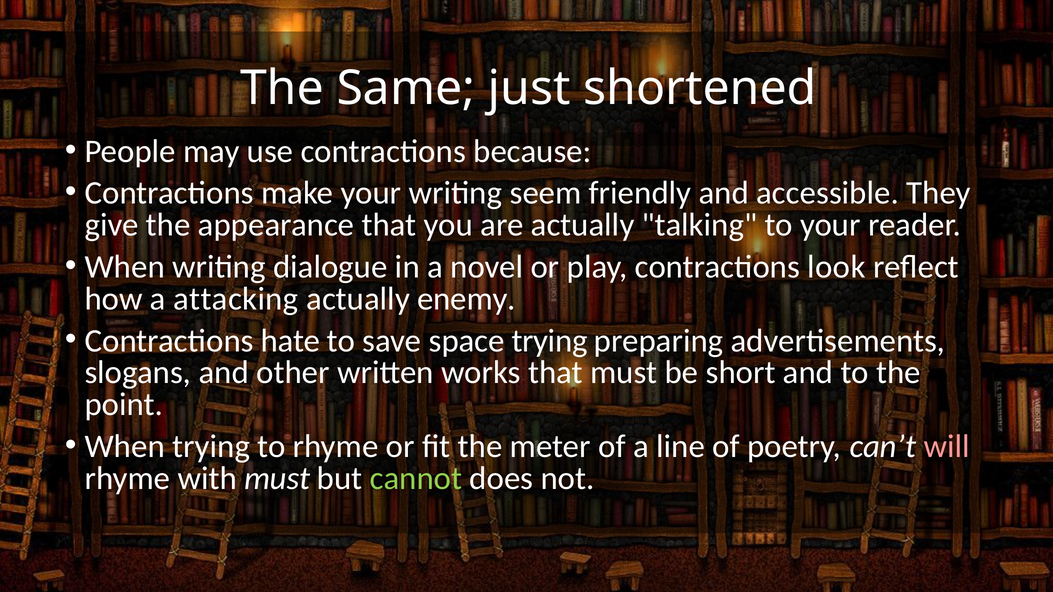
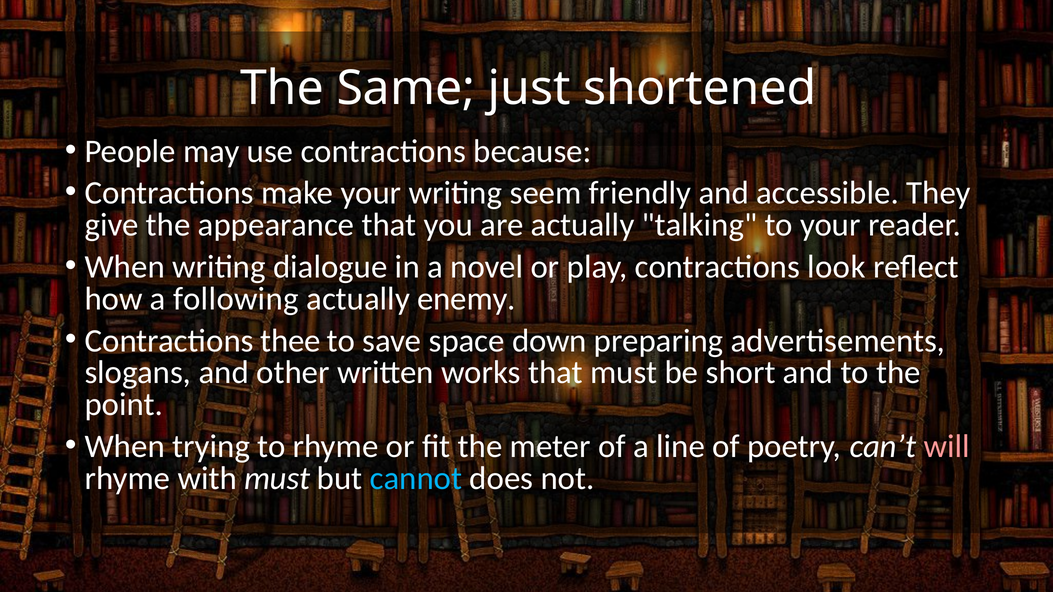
attacking: attacking -> following
hate: hate -> thee
space trying: trying -> down
cannot colour: light green -> light blue
